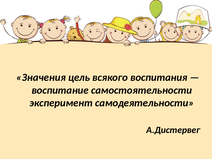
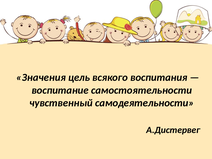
эксперимент: эксперимент -> чувственный
